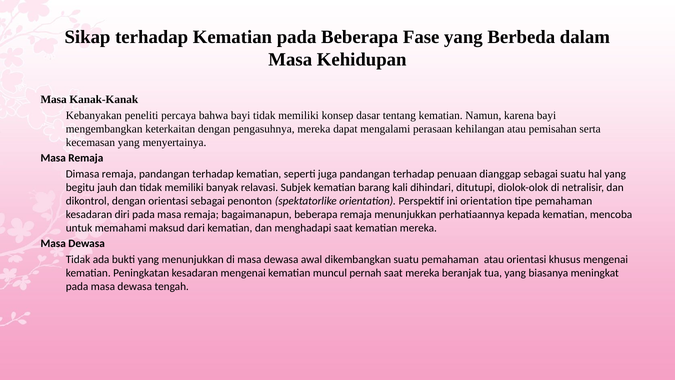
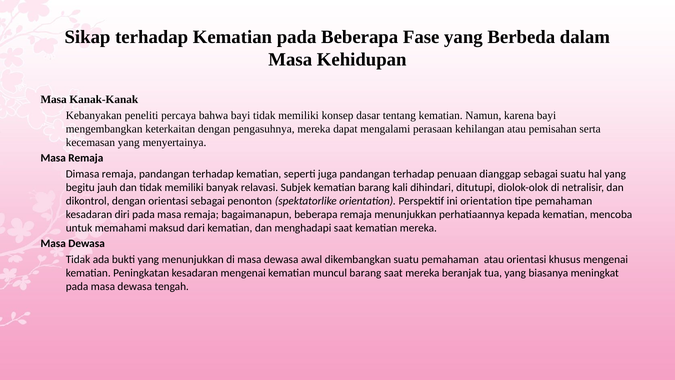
muncul pernah: pernah -> barang
